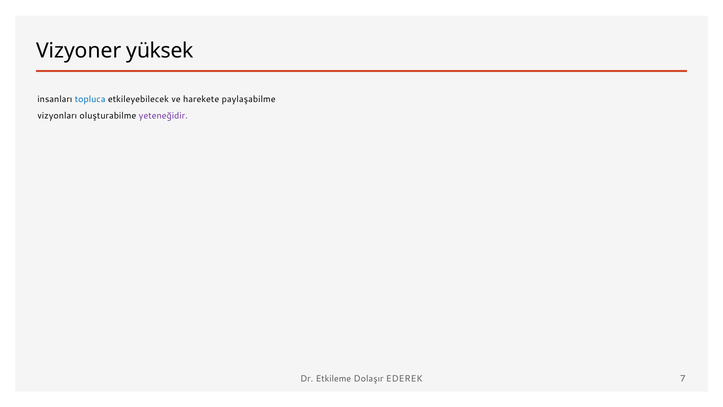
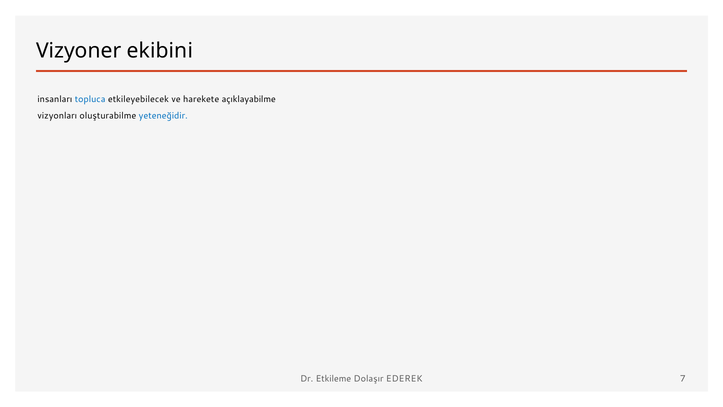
yüksek: yüksek -> ekibini
paylaşabilme: paylaşabilme -> açıklayabilme
yeteneğidir colour: purple -> blue
